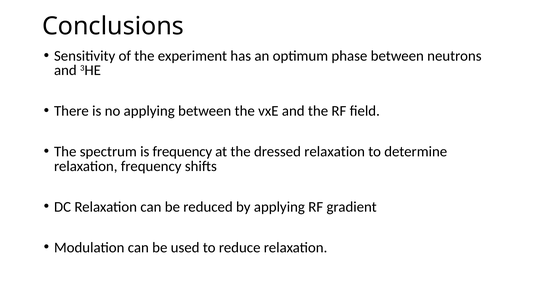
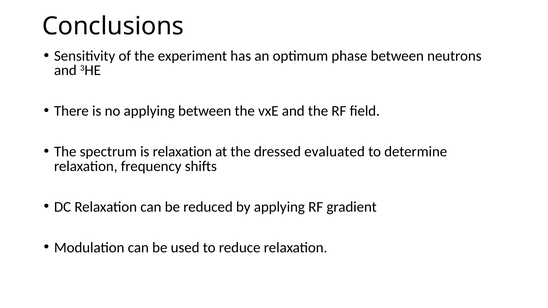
is frequency: frequency -> relaxation
dressed relaxation: relaxation -> evaluated
